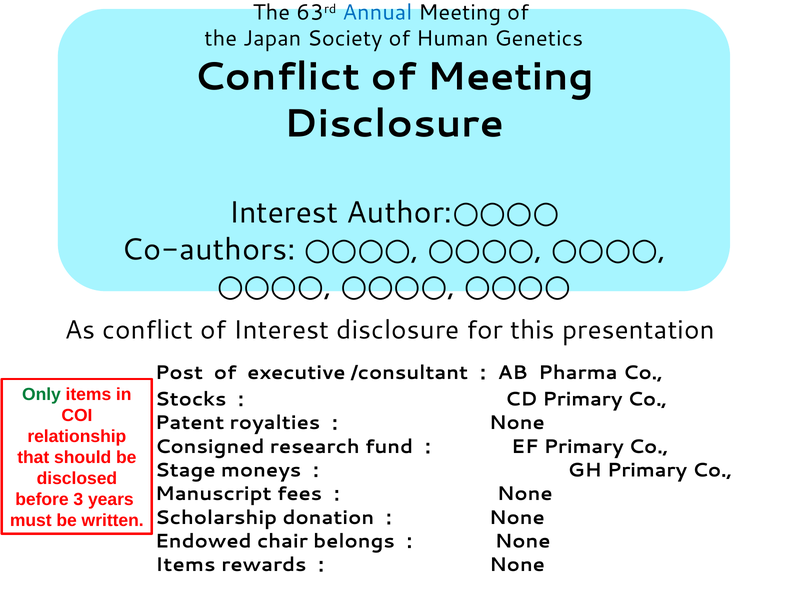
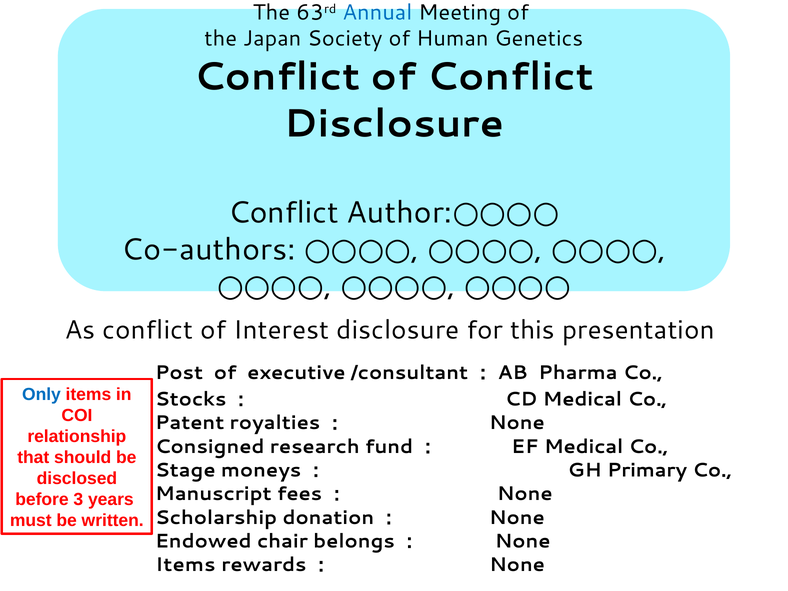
of Meeting: Meeting -> Conflict
Interest at (283, 213): Interest -> Conflict
Only colour: green -> blue
CD Primary: Primary -> Medical
EF Primary: Primary -> Medical
